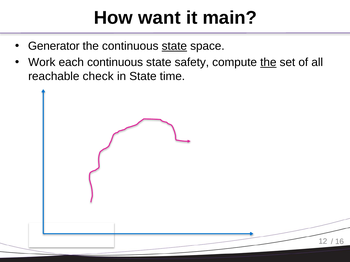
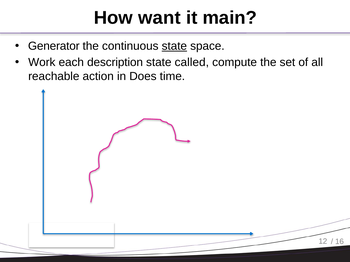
each continuous: continuous -> description
safety: safety -> called
the at (268, 63) underline: present -> none
check: check -> action
in State: State -> Does
